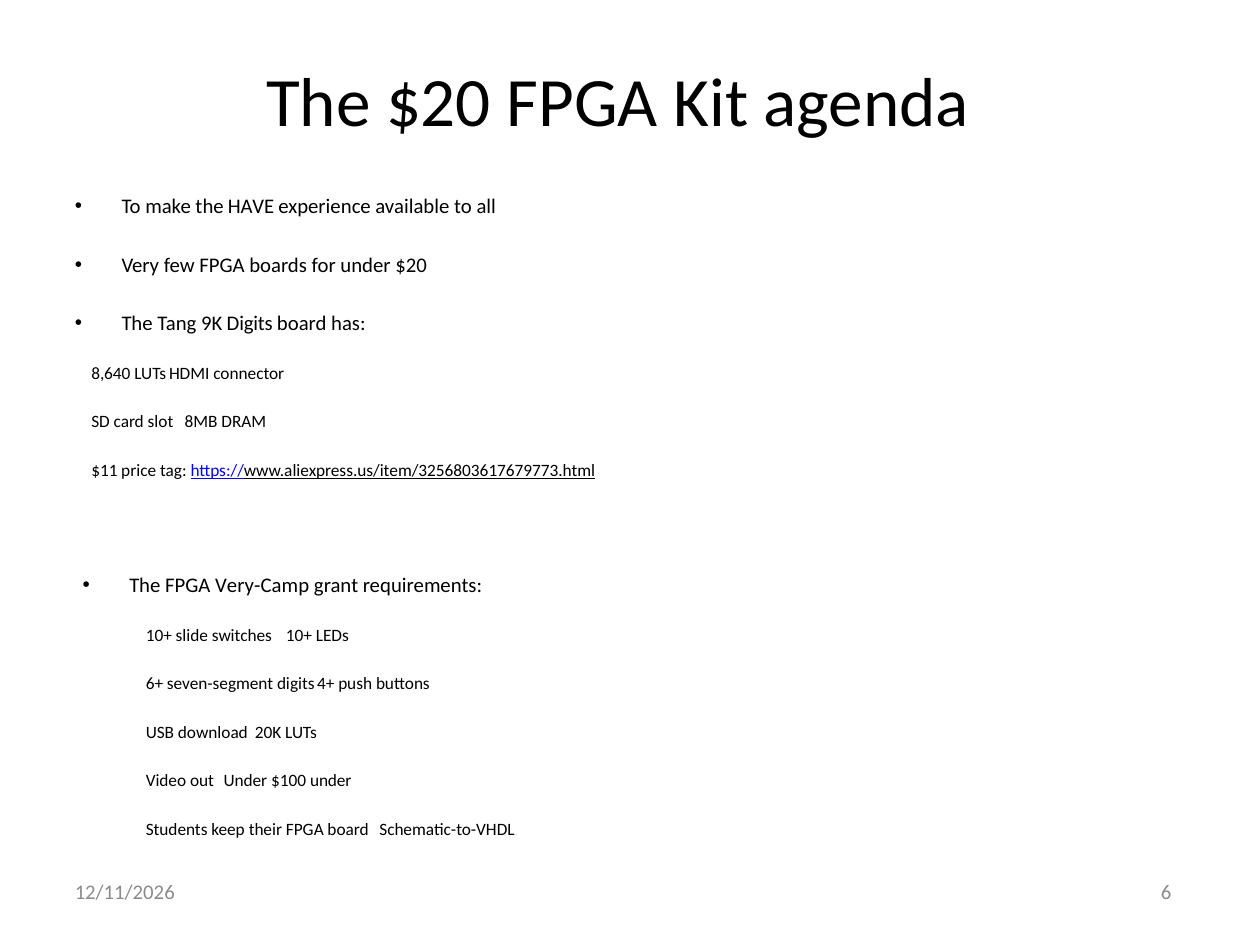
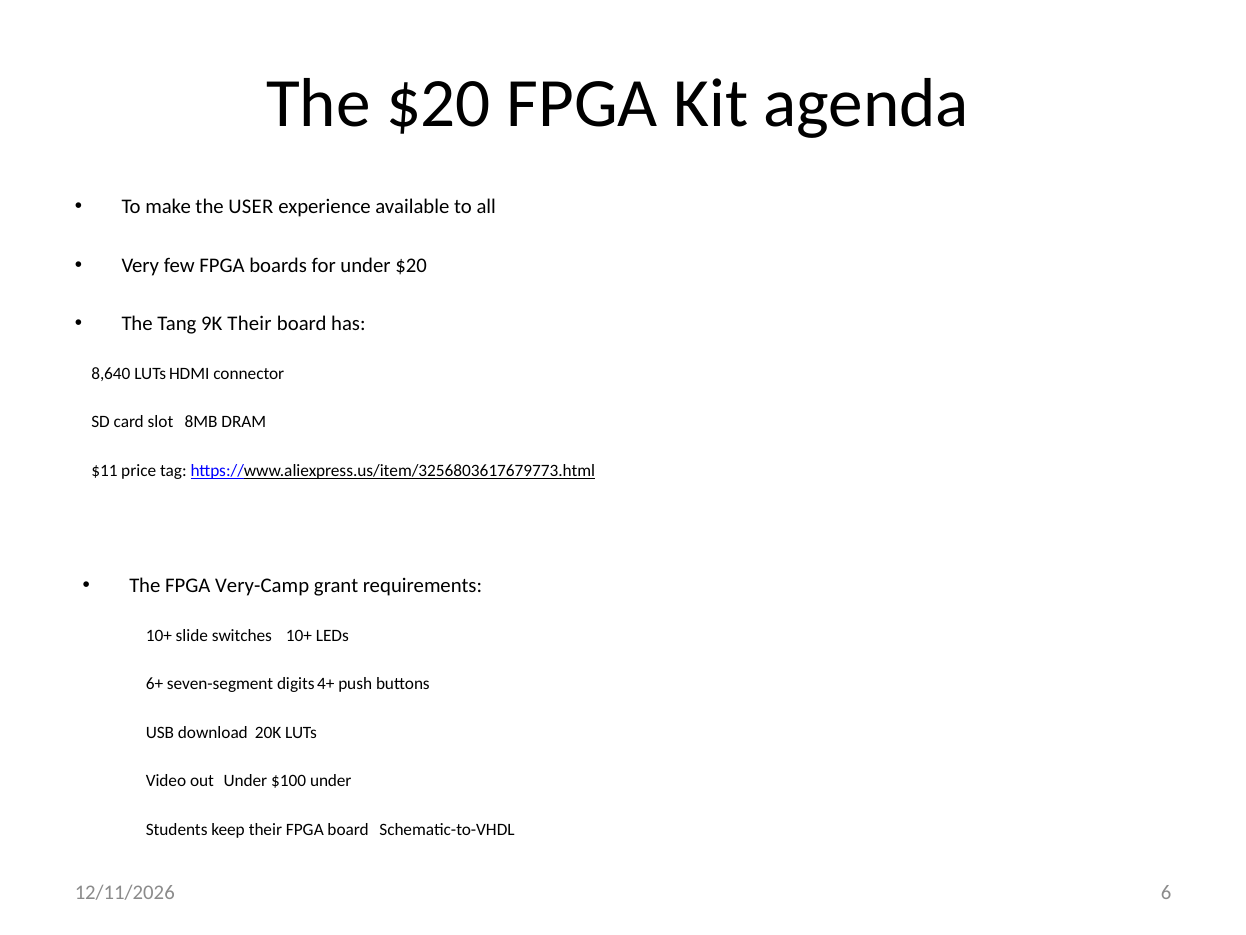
HAVE: HAVE -> USER
9K Digits: Digits -> Their
